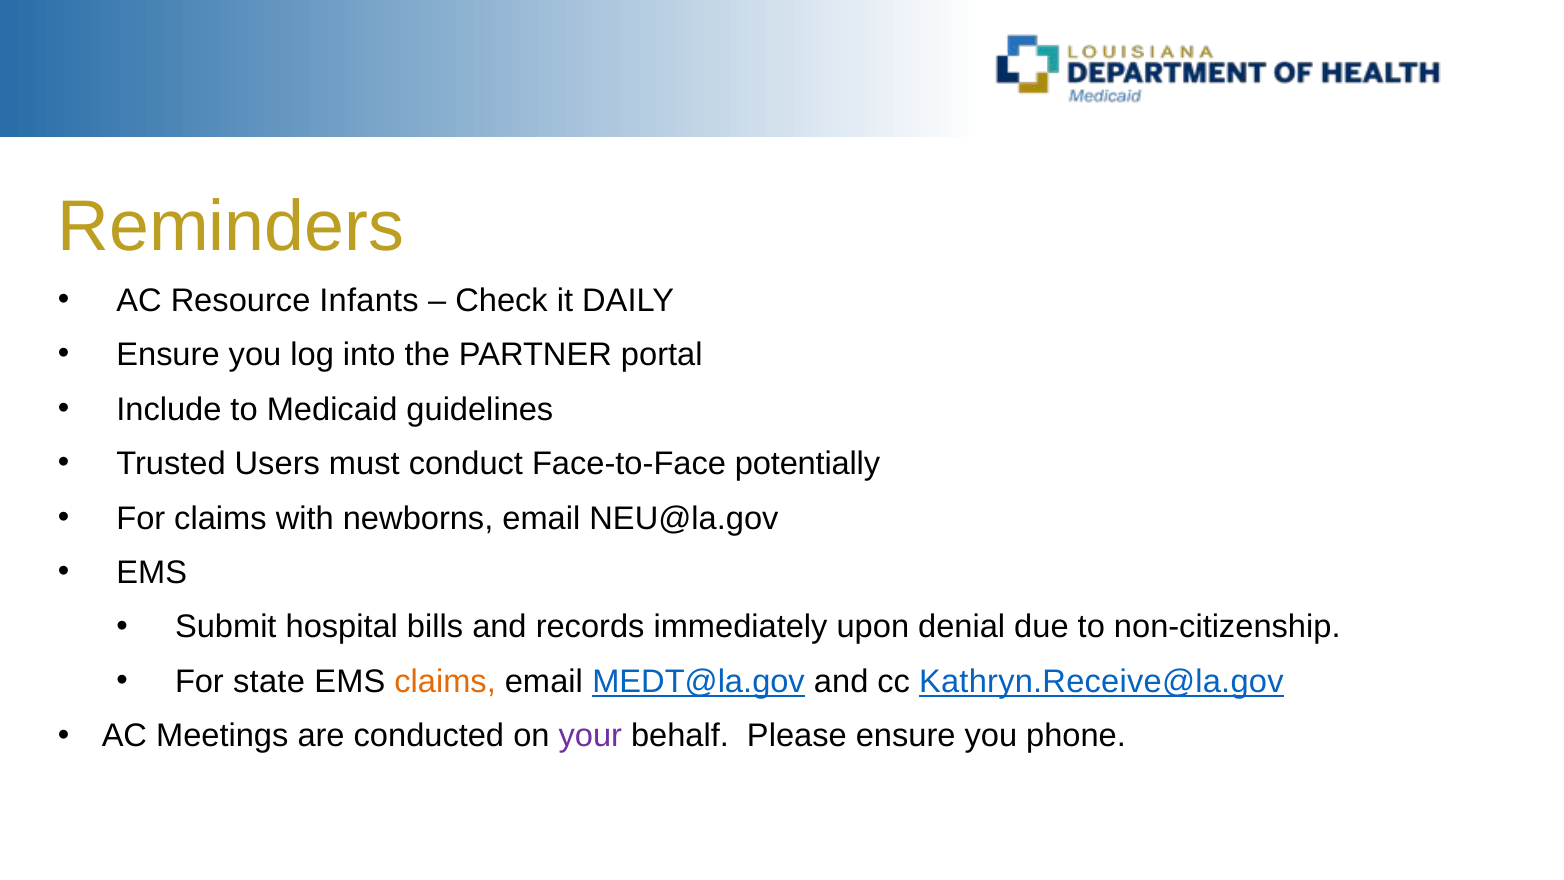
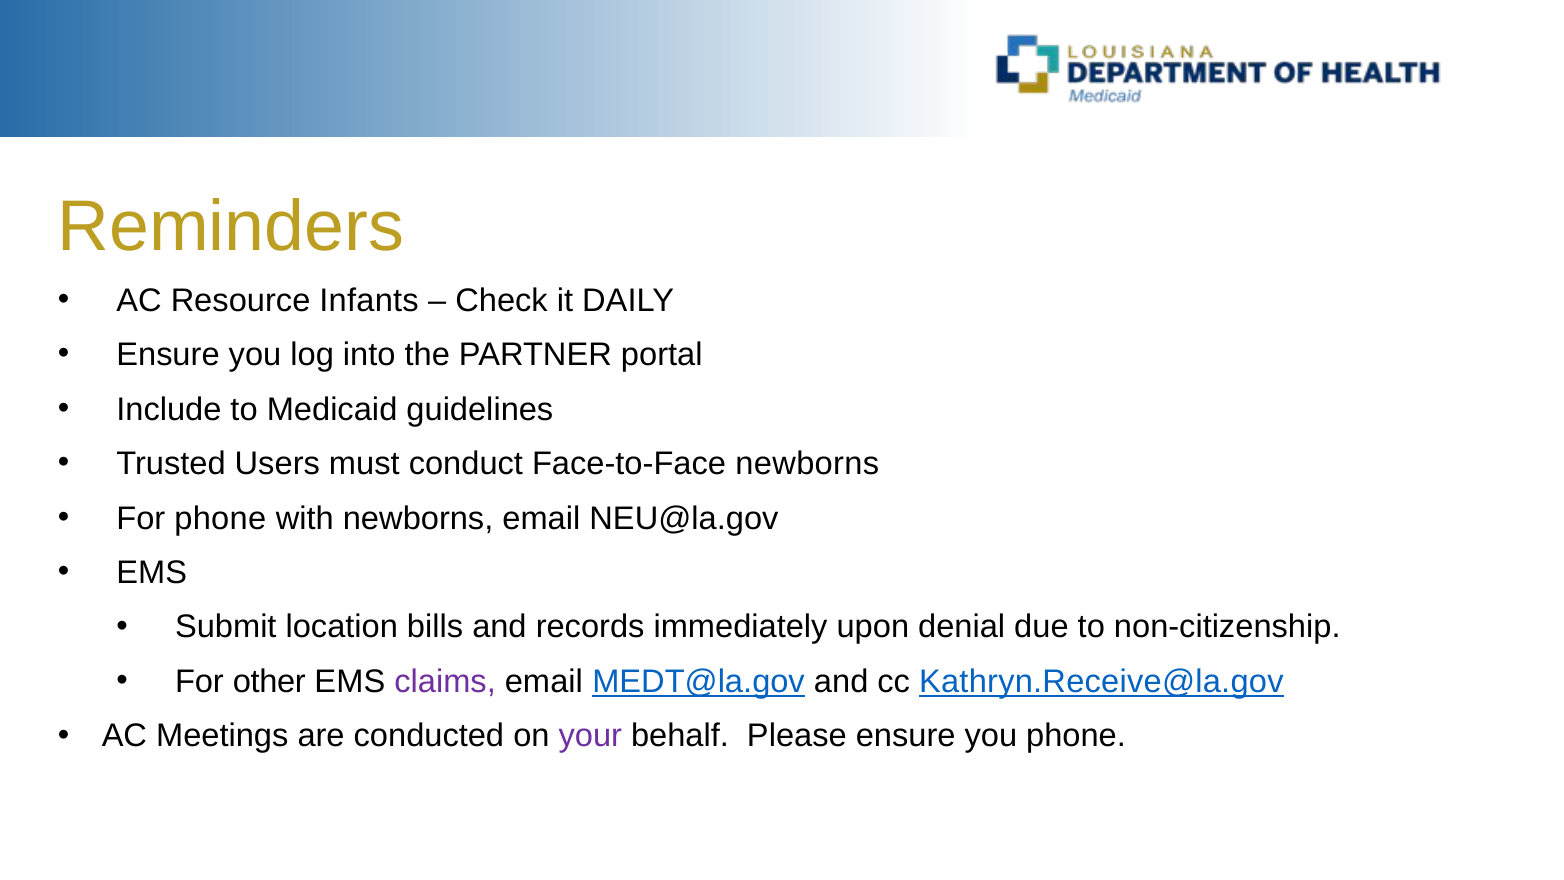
Face-to-Face potentially: potentially -> newborns
For claims: claims -> phone
hospital: hospital -> location
state: state -> other
claims at (445, 681) colour: orange -> purple
